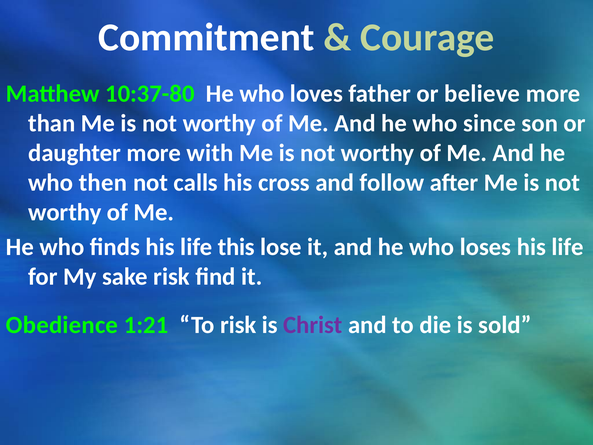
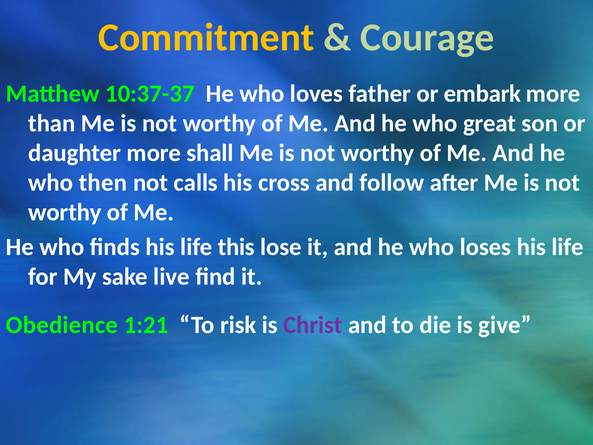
Commitment colour: white -> yellow
10:37-80: 10:37-80 -> 10:37-37
believe: believe -> embark
since: since -> great
with: with -> shall
sake risk: risk -> live
sold: sold -> give
